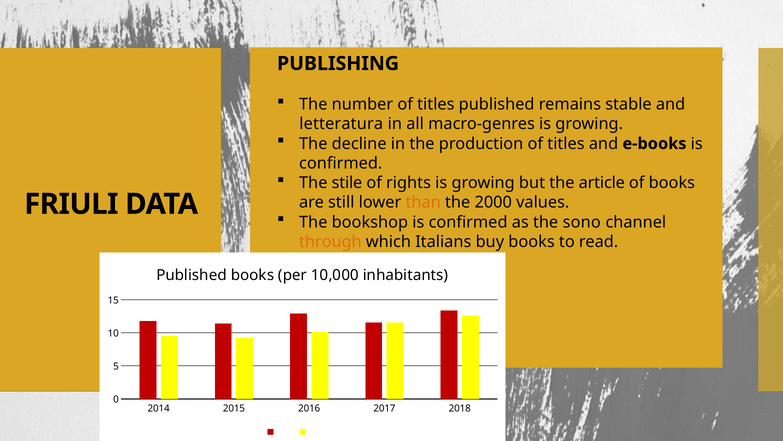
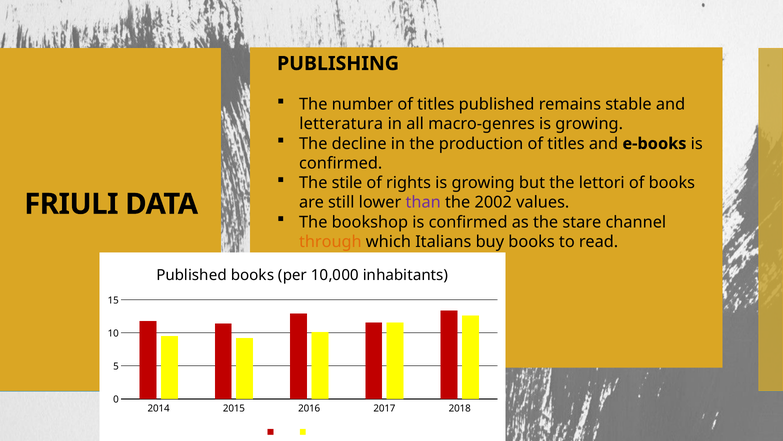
article: article -> lettori
than colour: orange -> purple
2000: 2000 -> 2002
sono: sono -> stare
